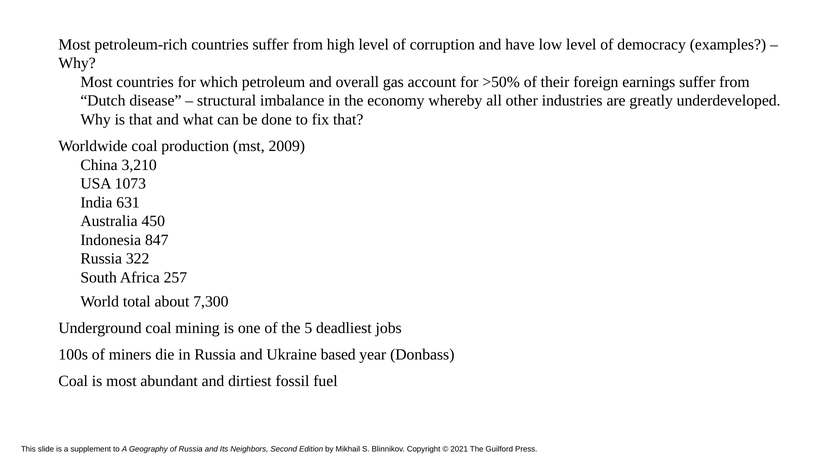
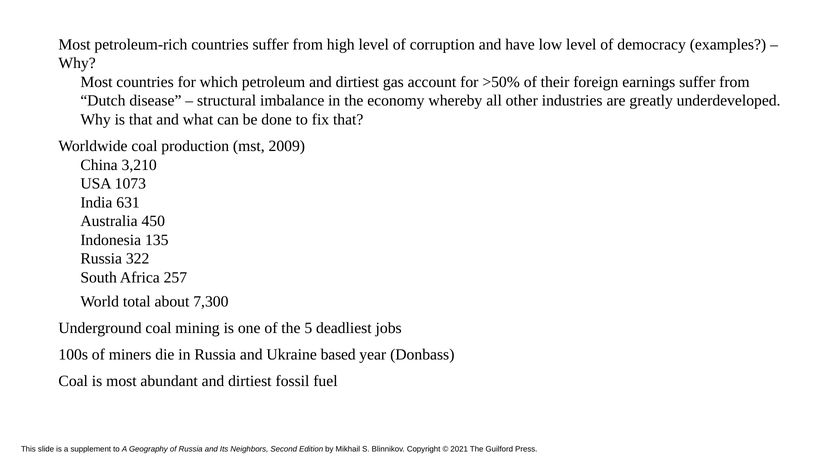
petroleum and overall: overall -> dirtiest
847: 847 -> 135
